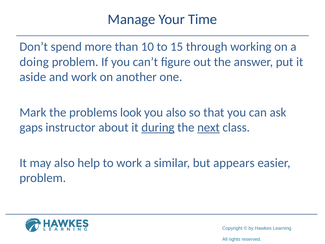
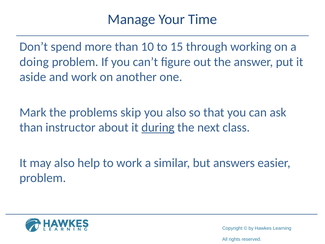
look: look -> skip
gaps at (31, 127): gaps -> than
next underline: present -> none
appears: appears -> answers
